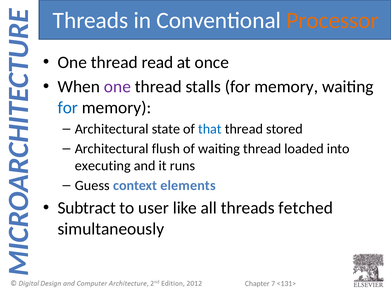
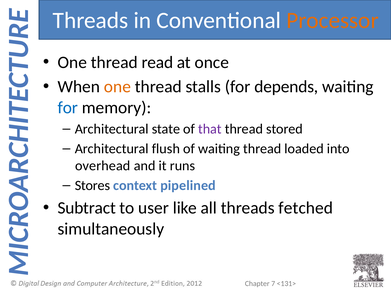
one at (117, 87) colour: purple -> orange
stalls for memory: memory -> depends
that colour: blue -> purple
executing: executing -> overhead
Guess: Guess -> Stores
elements: elements -> pipelined
